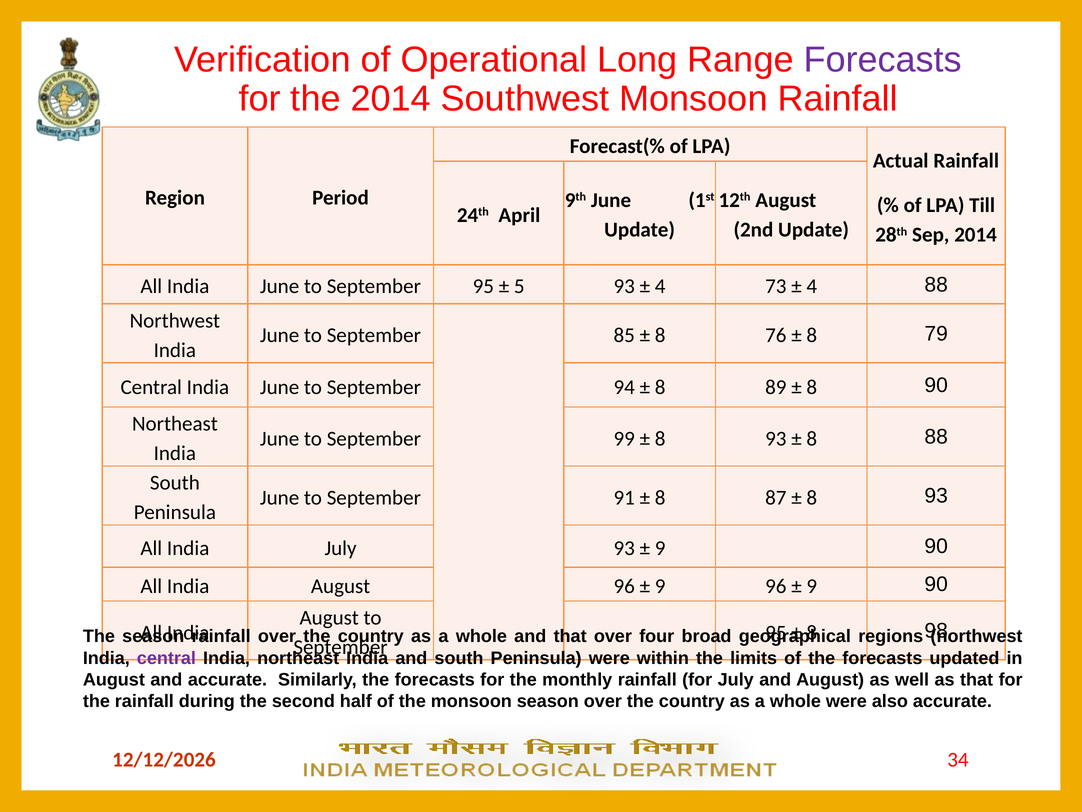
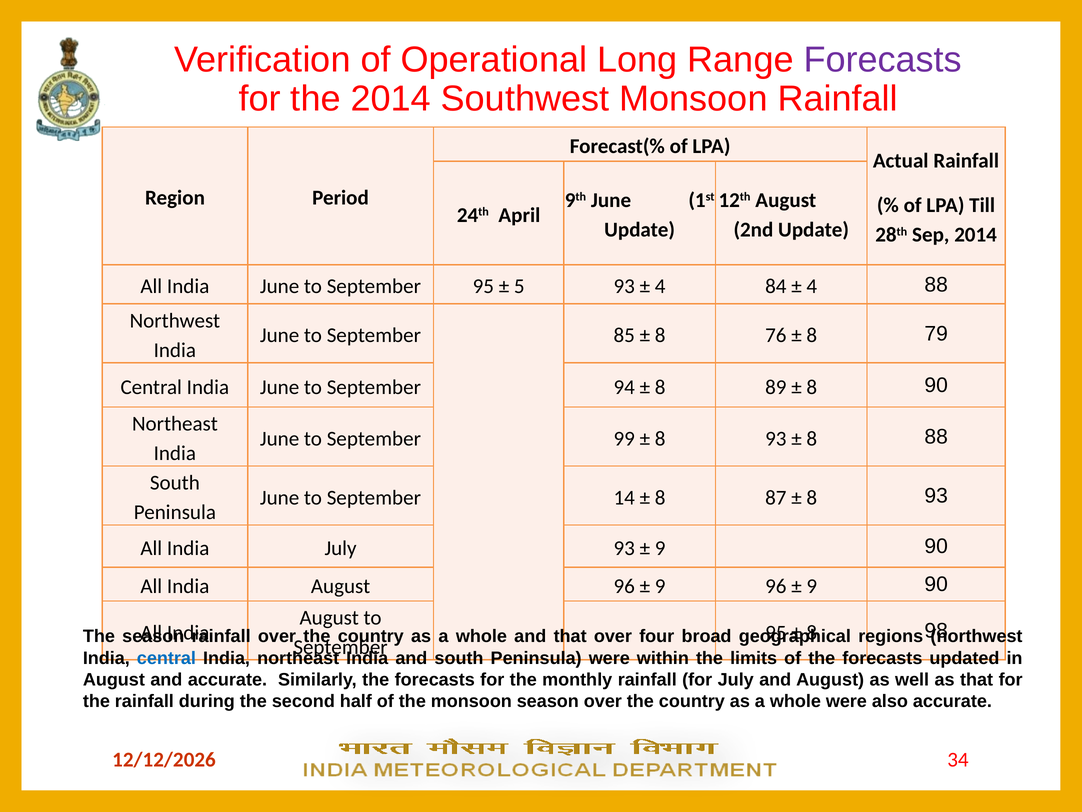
73: 73 -> 84
91: 91 -> 14
central at (166, 658) colour: purple -> blue
